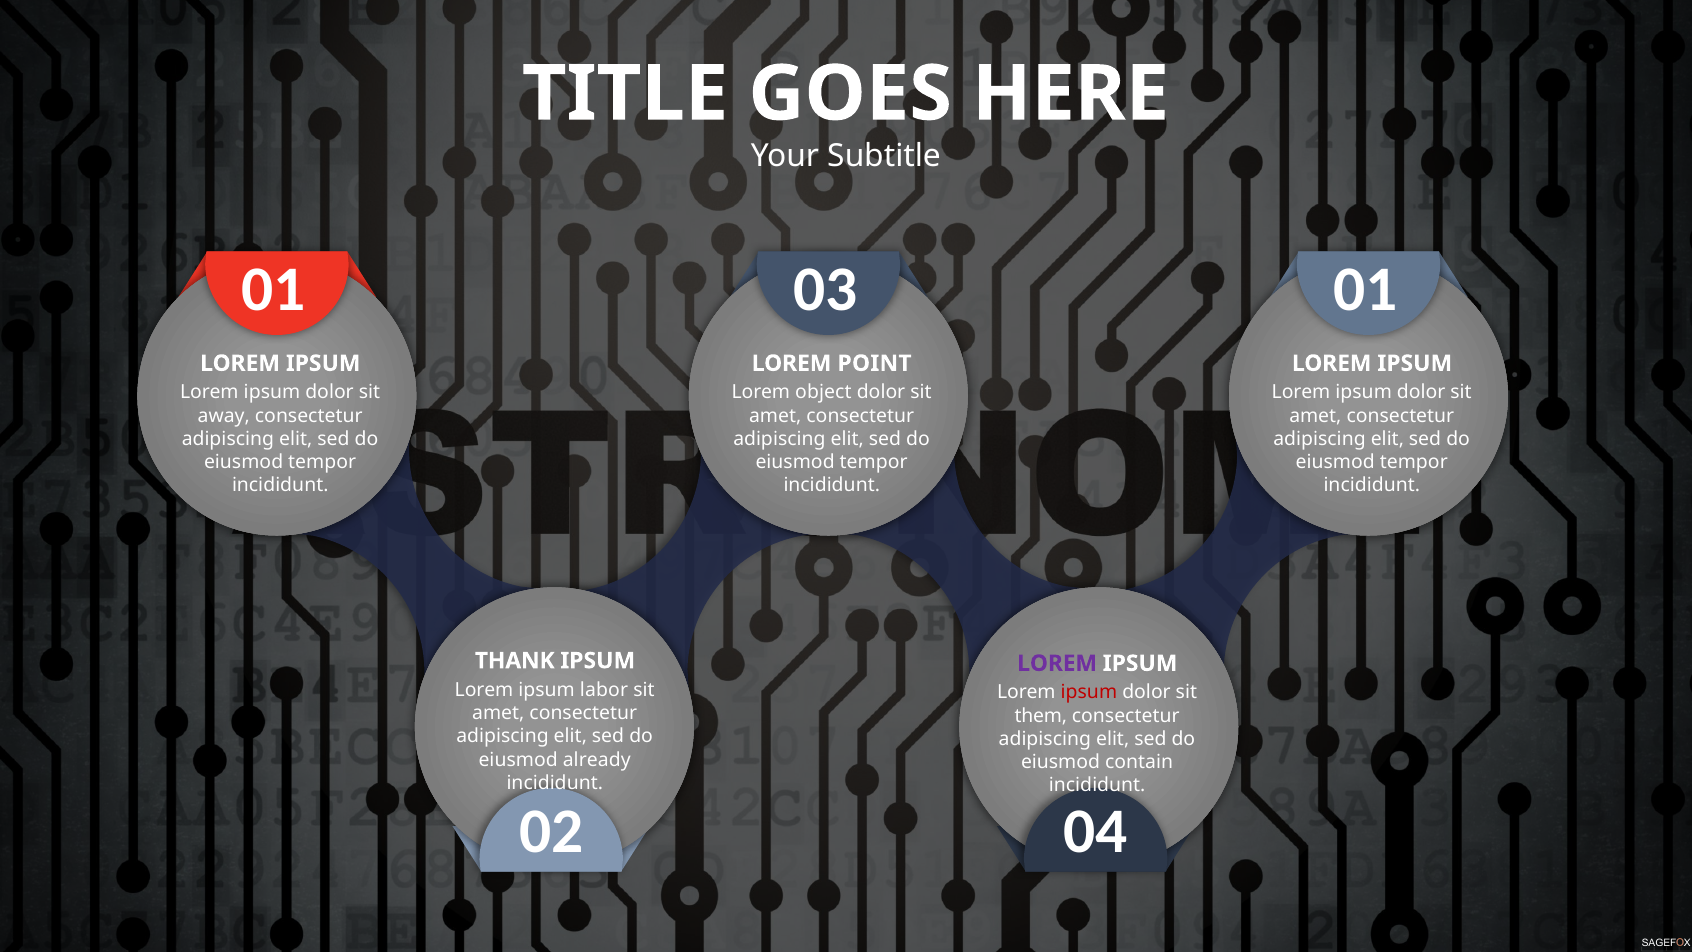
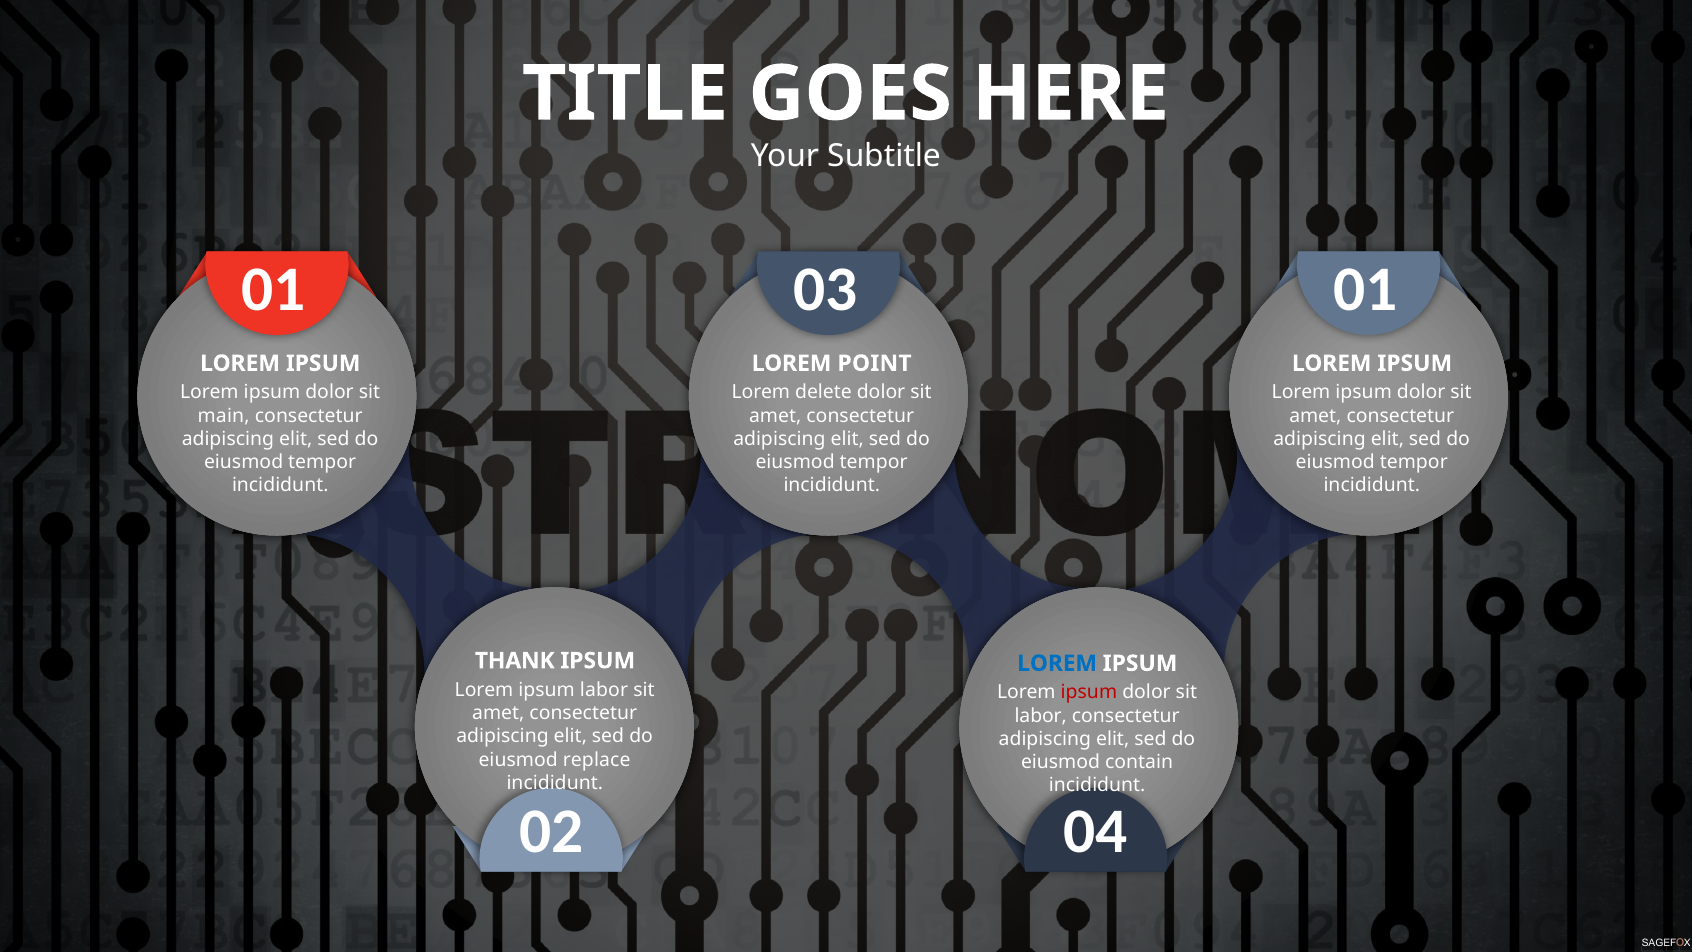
object: object -> delete
away: away -> main
LOREM at (1057, 663) colour: purple -> blue
them at (1041, 716): them -> labor
already: already -> replace
